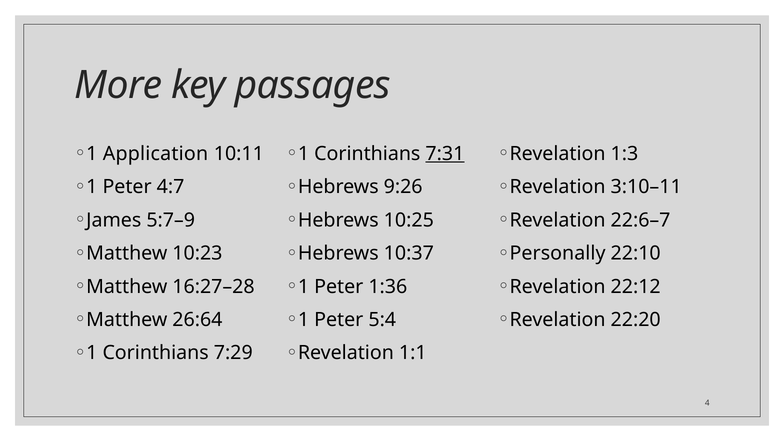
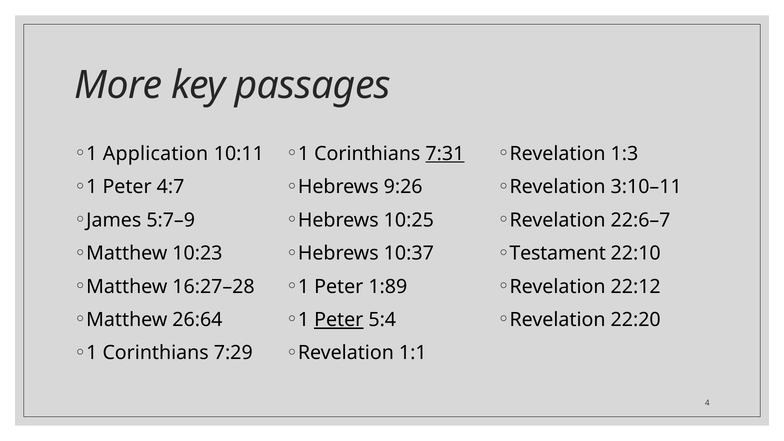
Personally: Personally -> Testament
1:36: 1:36 -> 1:89
Peter at (339, 320) underline: none -> present
